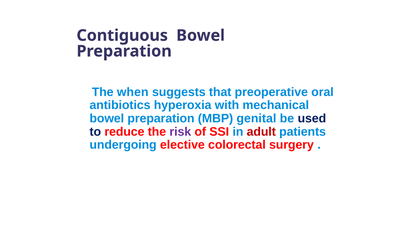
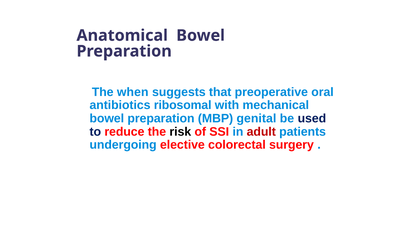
Contiguous: Contiguous -> Anatomical
hyperoxia: hyperoxia -> ribosomal
risk colour: purple -> black
